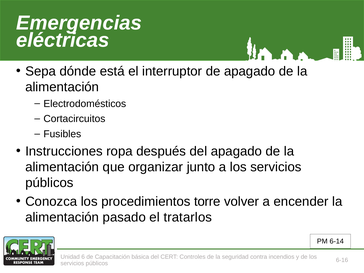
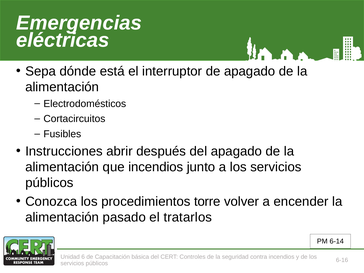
ropa: ropa -> abrir
que organizar: organizar -> incendios
